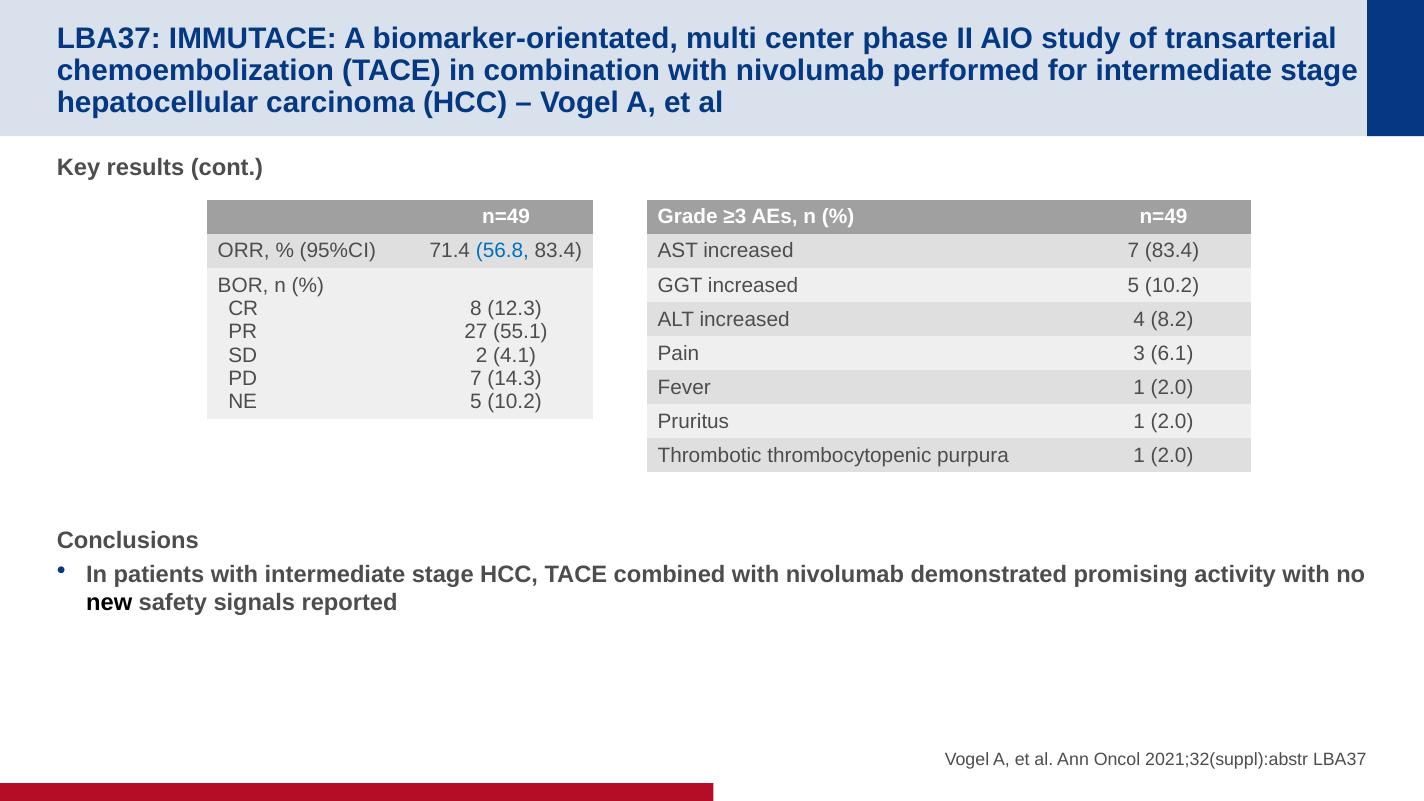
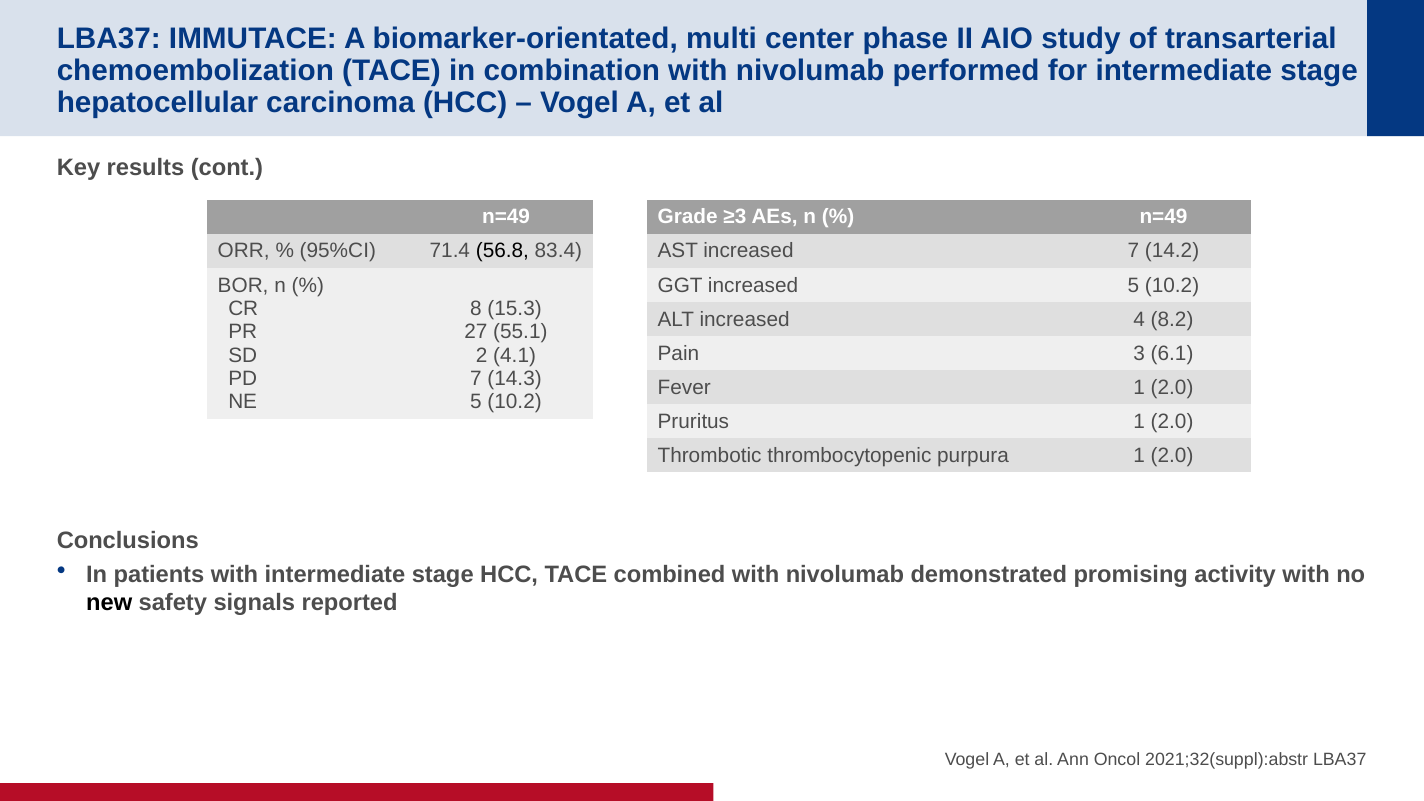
56.8 colour: blue -> black
7 83.4: 83.4 -> 14.2
12.3: 12.3 -> 15.3
